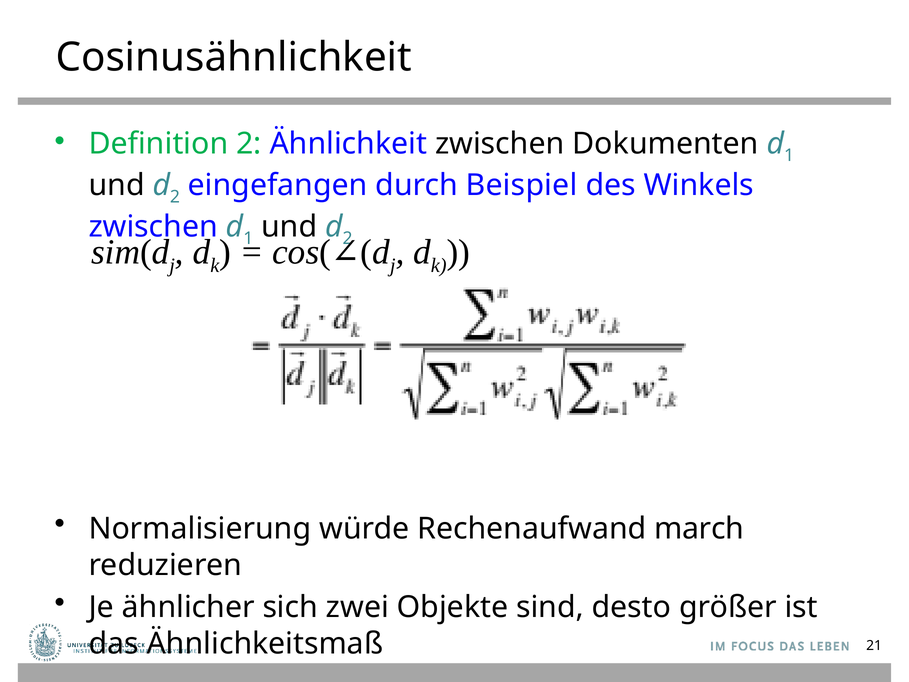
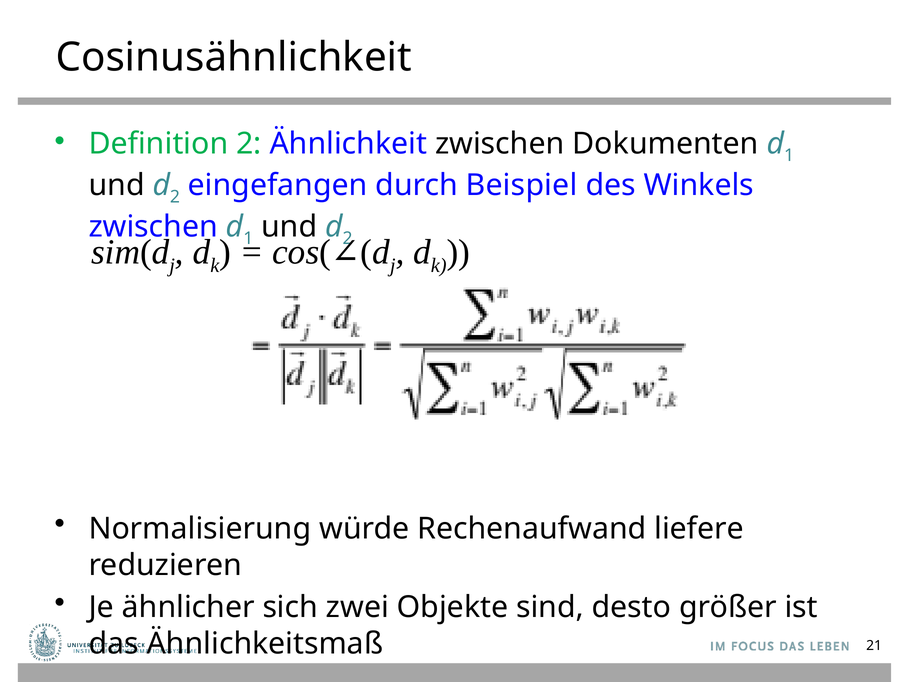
march: march -> liefere
